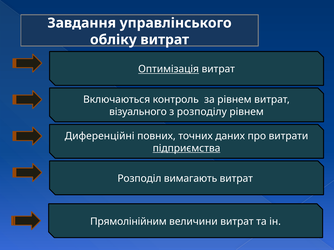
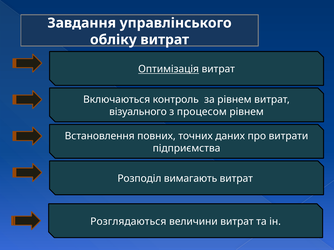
розподілу: розподілу -> процесом
Диференційні: Диференційні -> Встановлення
підприємства underline: present -> none
Прямолінійним: Прямолінійним -> Розглядаються
